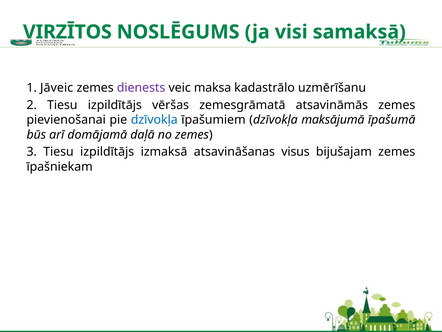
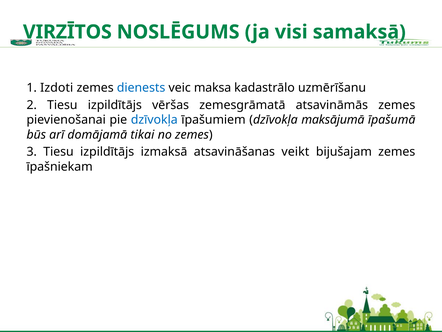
Jāveic: Jāveic -> Izdoti
dienests colour: purple -> blue
daļā: daļā -> tikai
visus: visus -> veikt
